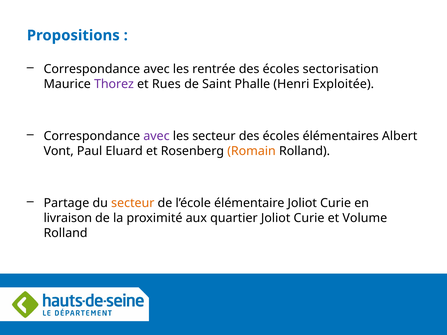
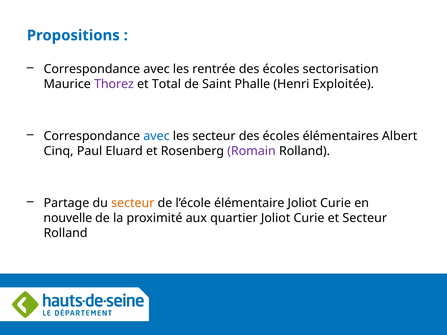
Rues: Rues -> Total
avec at (156, 136) colour: purple -> blue
Vont: Vont -> Cinq
Romain colour: orange -> purple
livraison: livraison -> nouvelle
et Volume: Volume -> Secteur
